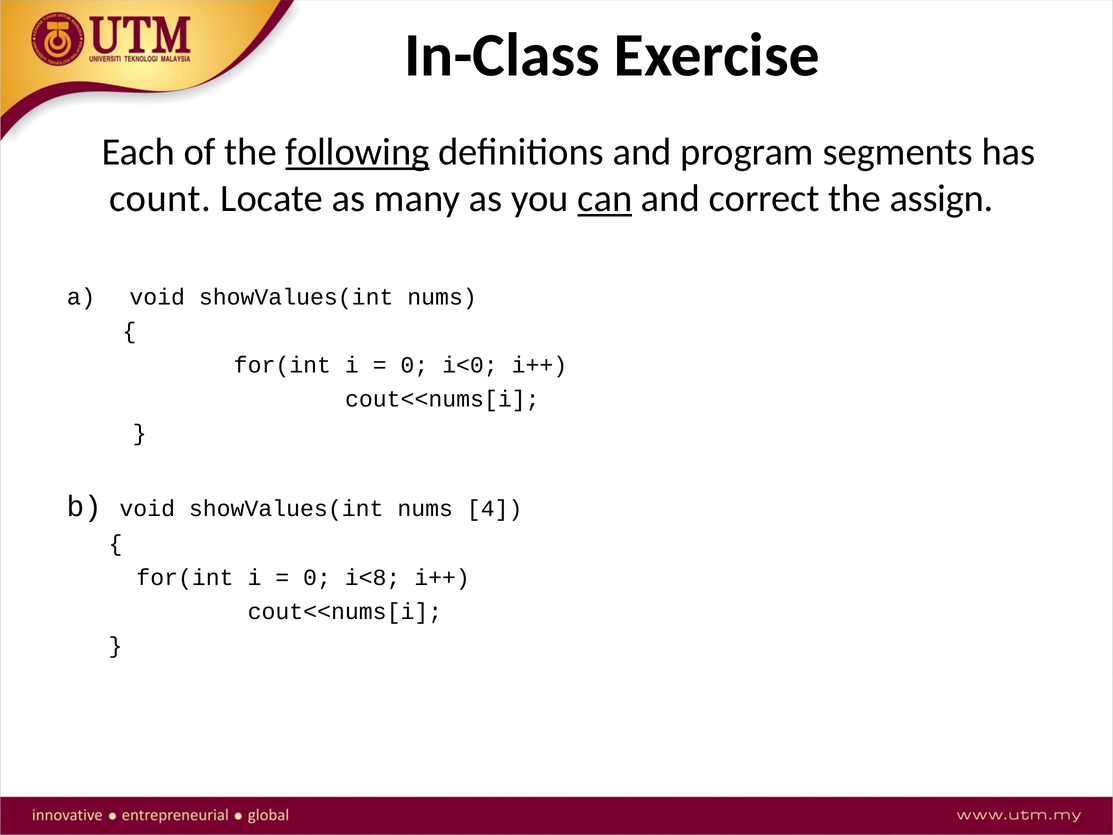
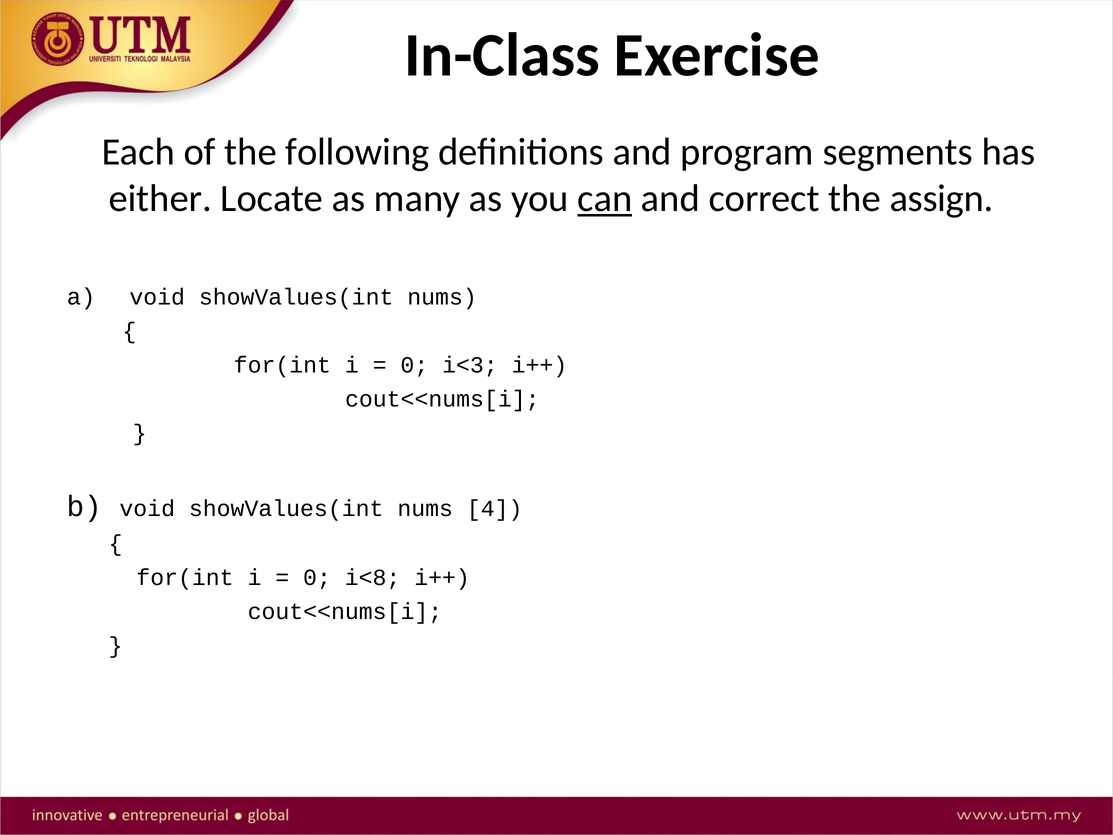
following underline: present -> none
count: count -> either
i<0: i<0 -> i<3
